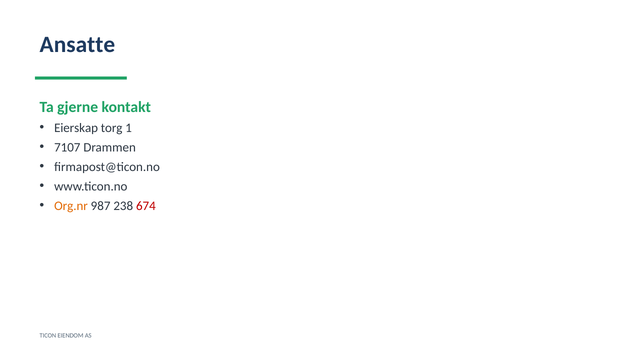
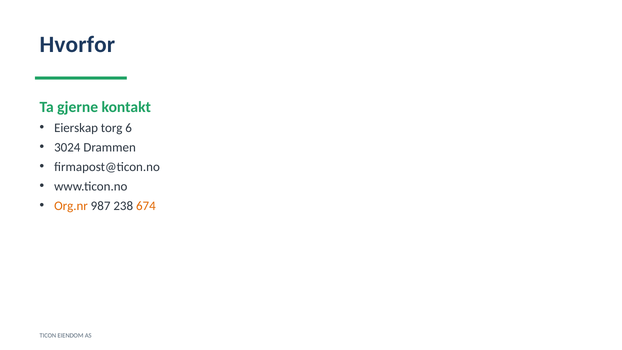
Ansatte: Ansatte -> Hvorfor
1: 1 -> 6
7107: 7107 -> 3024
674 colour: red -> orange
